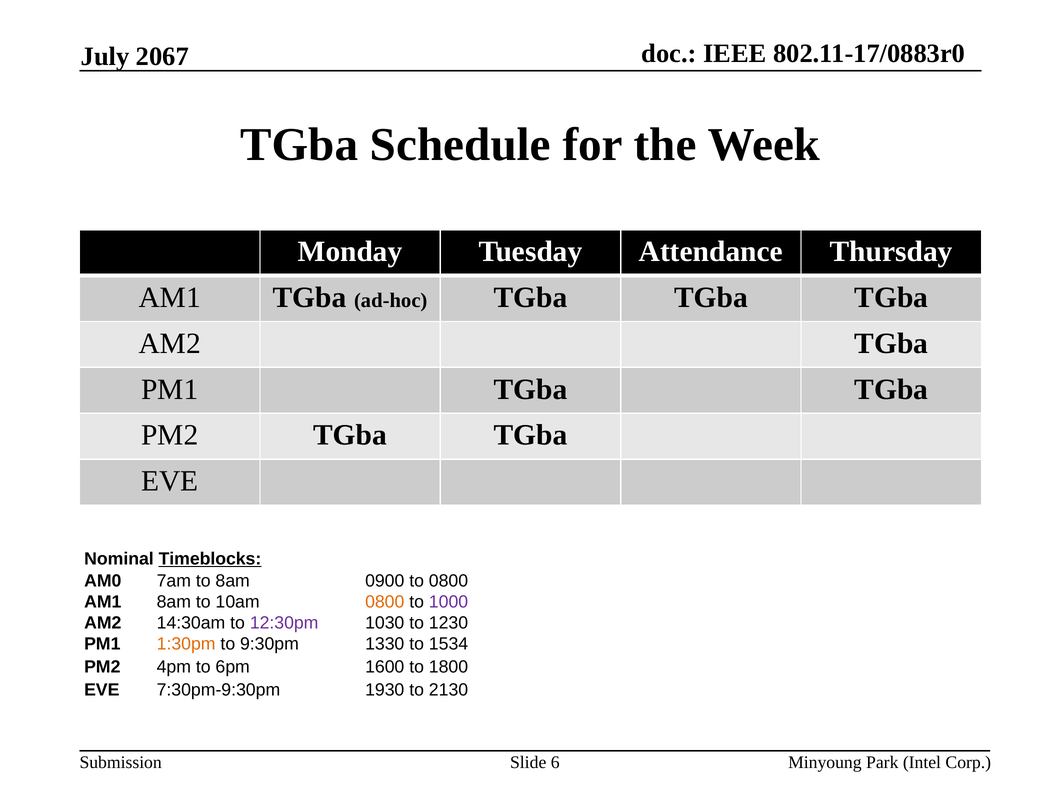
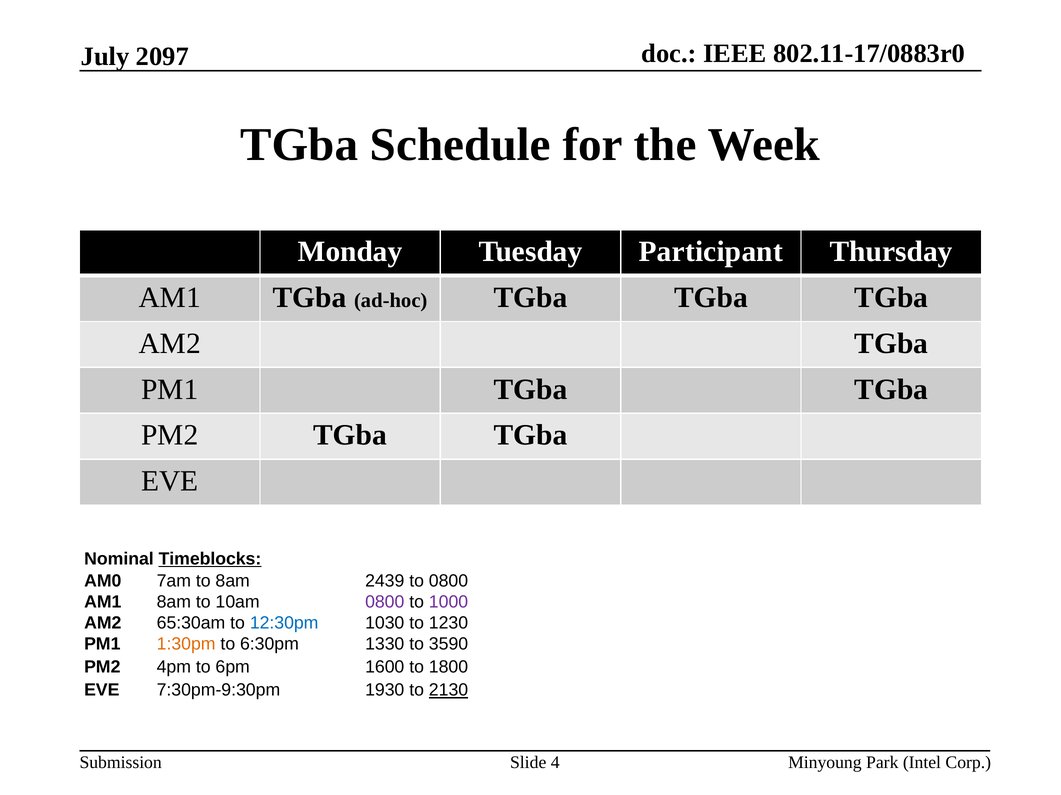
2067: 2067 -> 2097
Attendance: Attendance -> Participant
0900: 0900 -> 2439
0800 at (385, 603) colour: orange -> purple
14:30am: 14:30am -> 65:30am
12:30pm colour: purple -> blue
9:30pm: 9:30pm -> 6:30pm
1534: 1534 -> 3590
2130 underline: none -> present
6: 6 -> 4
